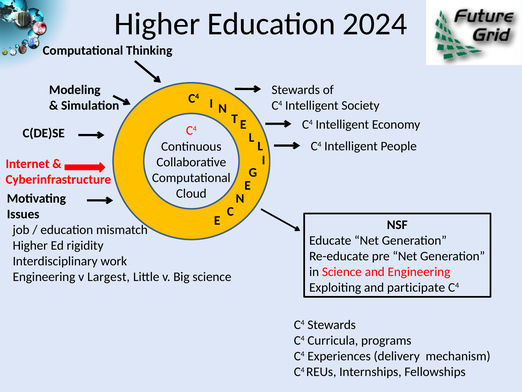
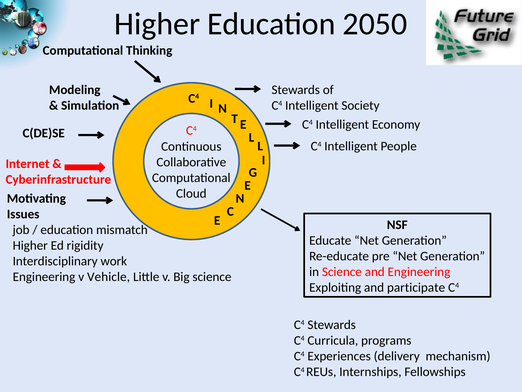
2024: 2024 -> 2050
Largest: Largest -> Vehicle
